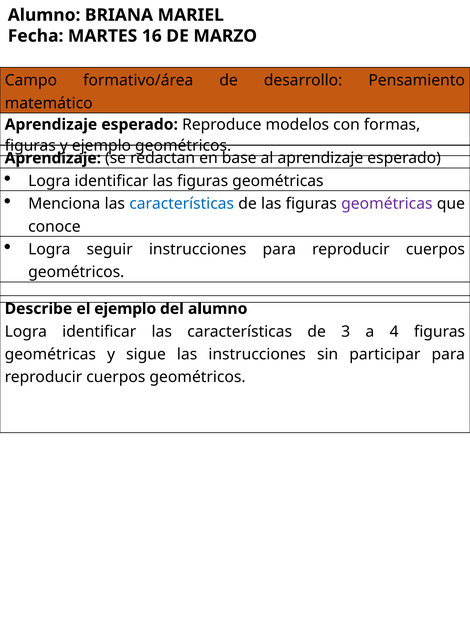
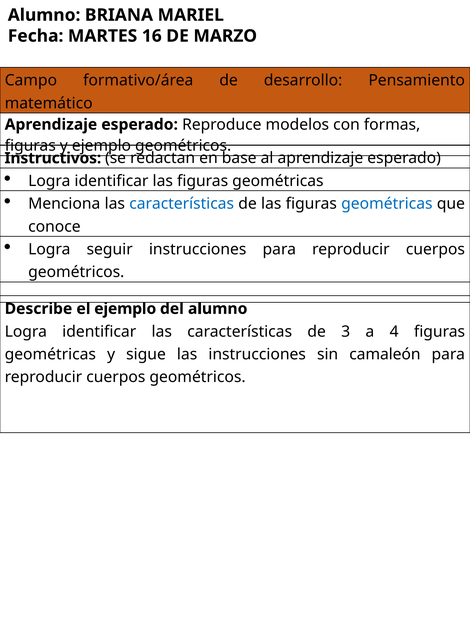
Aprendizaje at (53, 158): Aprendizaje -> Instructivos
geométricas at (387, 204) colour: purple -> blue
participar: participar -> camaleón
